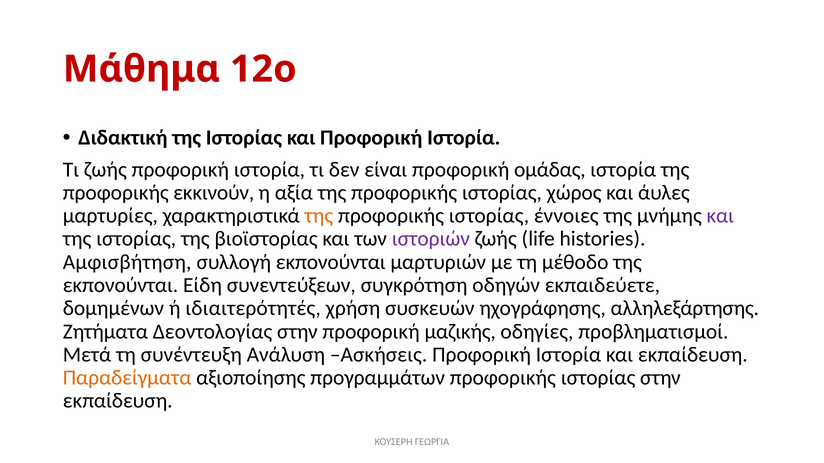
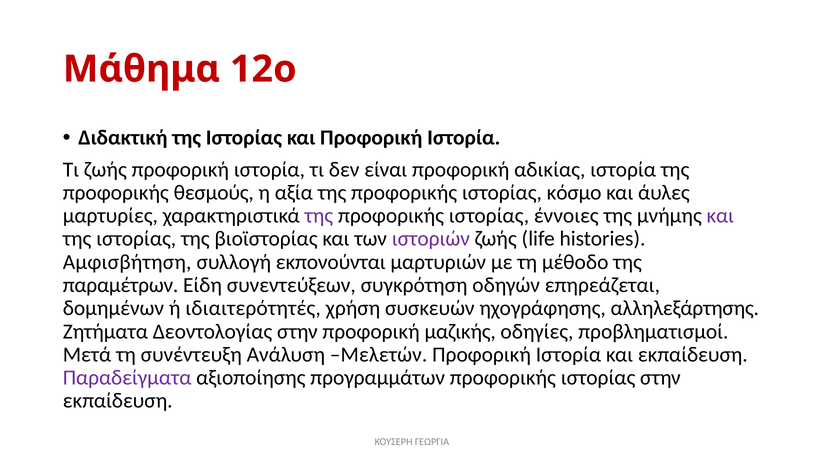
ομάδας: ομάδας -> αδικίας
εκκινούν: εκκινούν -> θεσμούς
χώρος: χώρος -> κόσμο
της at (319, 216) colour: orange -> purple
εκπονούνται at (121, 285): εκπονούνται -> παραμέτρων
εκπαιδεύετε: εκπαιδεύετε -> επηρεάζεται
Ασκήσεις: Ασκήσεις -> Μελετών
Παραδείγματα colour: orange -> purple
